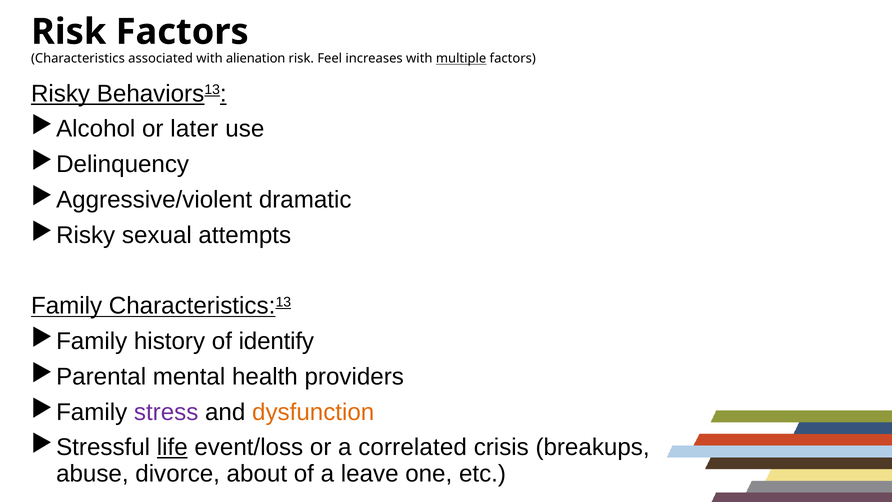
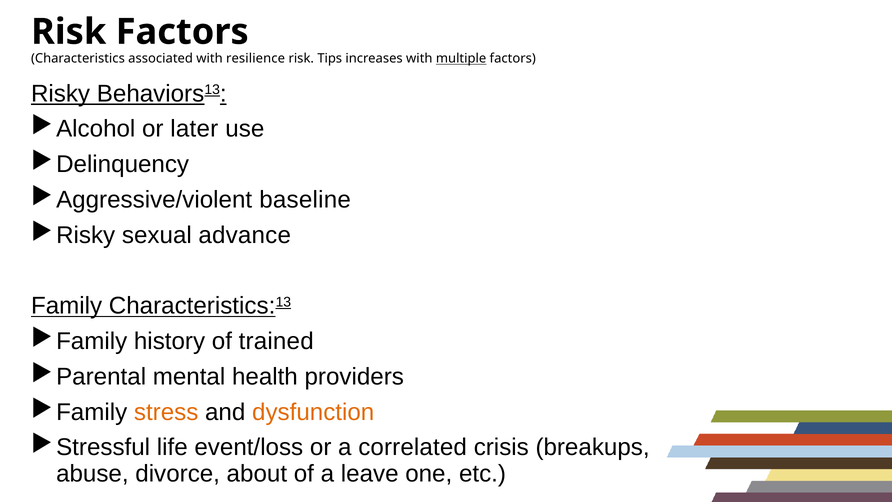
alienation: alienation -> resilience
Feel: Feel -> Tips
dramatic: dramatic -> baseline
attempts: attempts -> advance
identify: identify -> trained
stress colour: purple -> orange
life underline: present -> none
